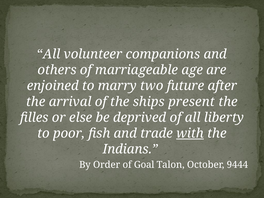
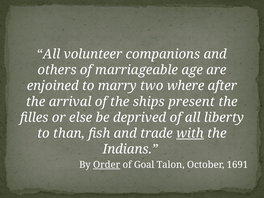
future: future -> where
poor: poor -> than
Order underline: none -> present
9444: 9444 -> 1691
